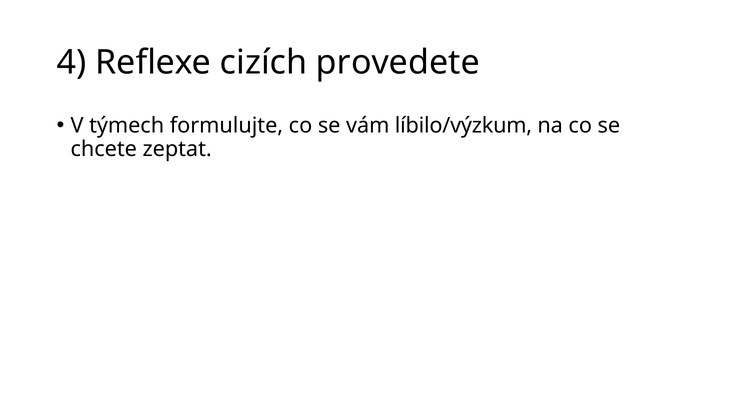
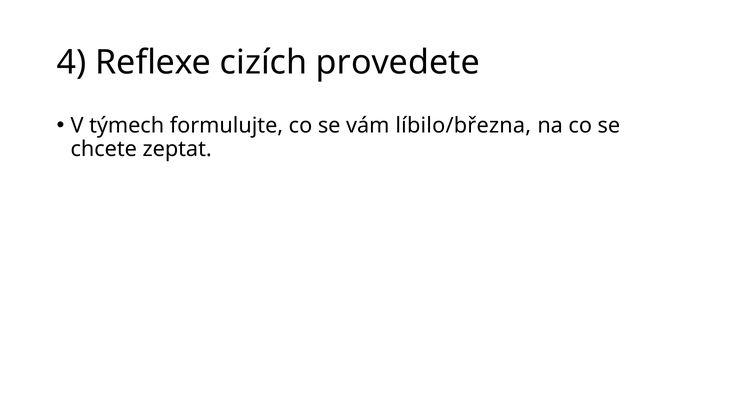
líbilo/výzkum: líbilo/výzkum -> líbilo/března
